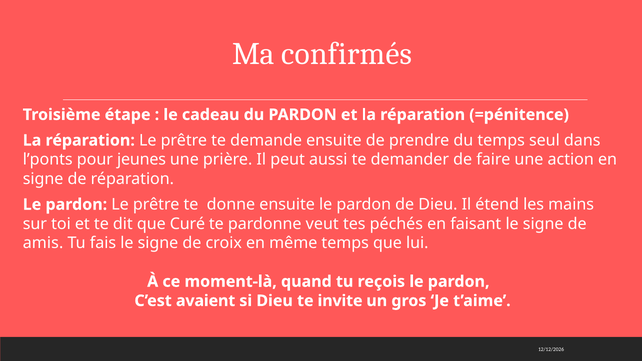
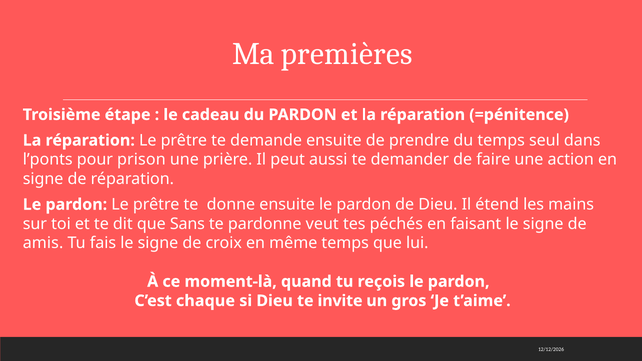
confirmés: confirmés -> premières
jeunes: jeunes -> prison
Curé: Curé -> Sans
avaient: avaient -> chaque
